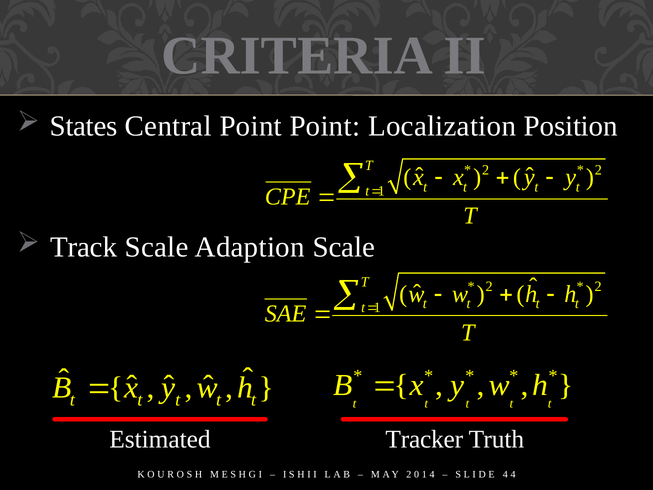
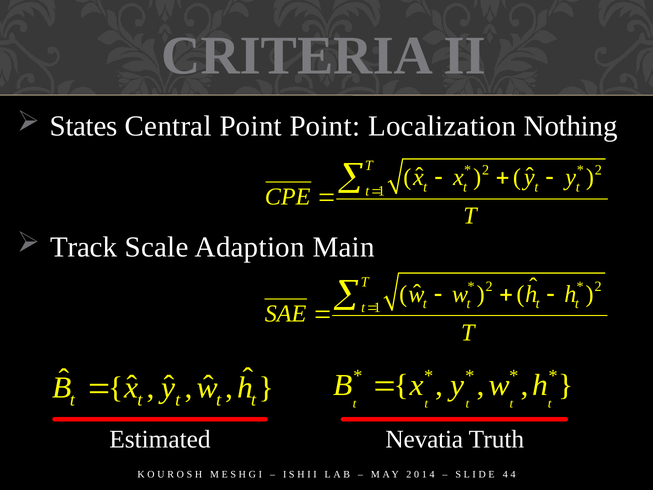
Position: Position -> Nothing
Adaption Scale: Scale -> Main
Tracker: Tracker -> Nevatia
